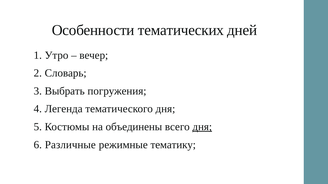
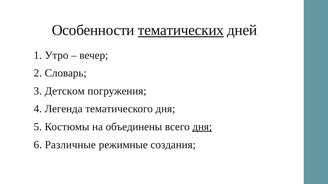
тематических underline: none -> present
Выбрать: Выбрать -> Детском
тематику: тематику -> создания
